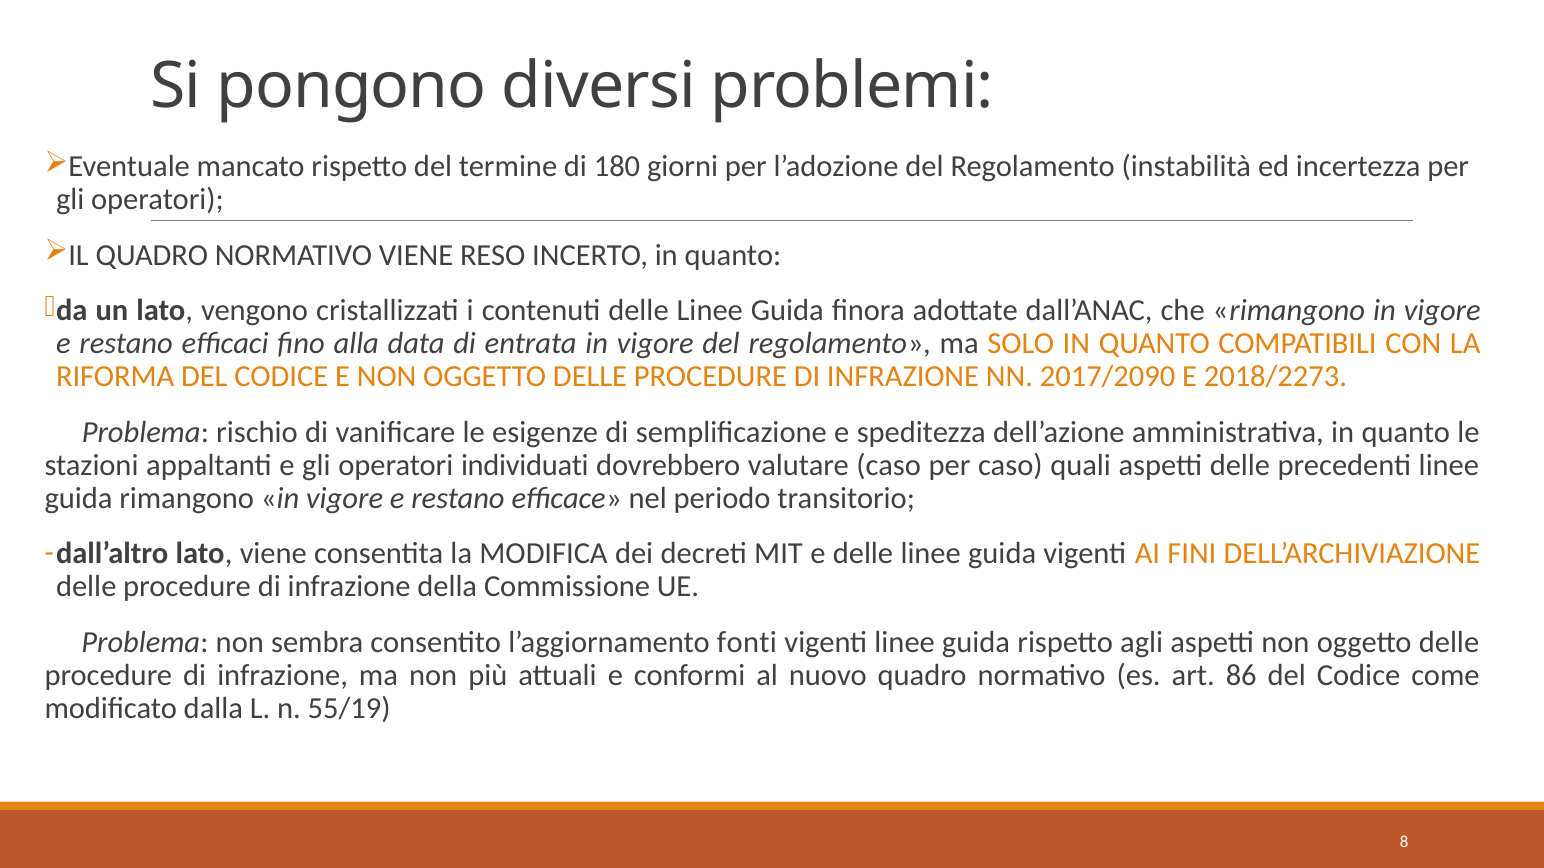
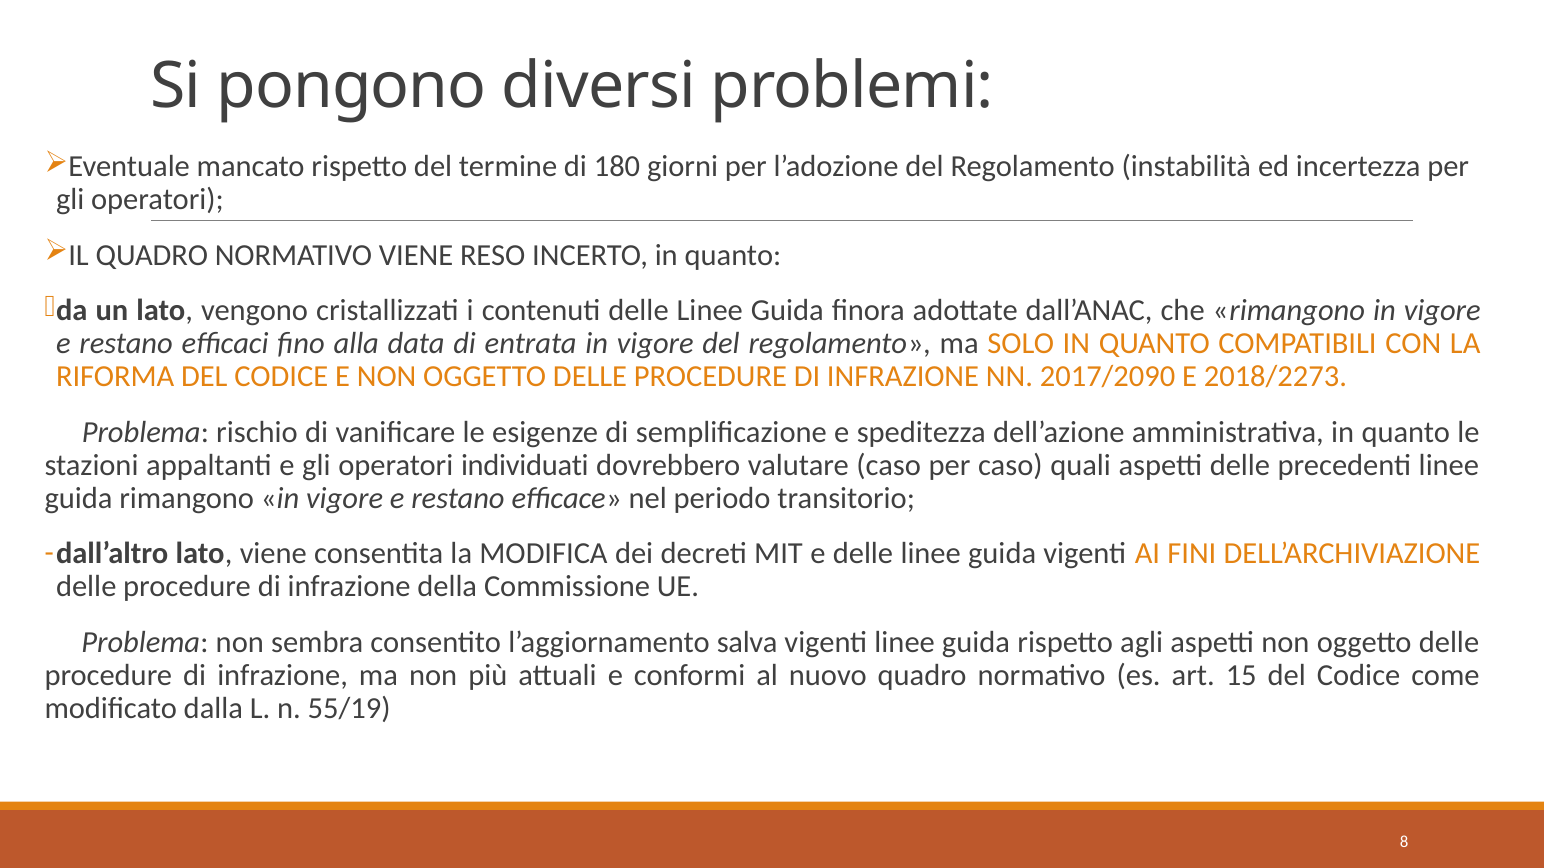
fonti: fonti -> salva
86: 86 -> 15
